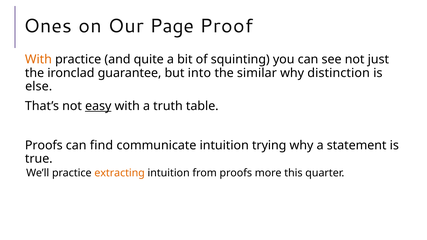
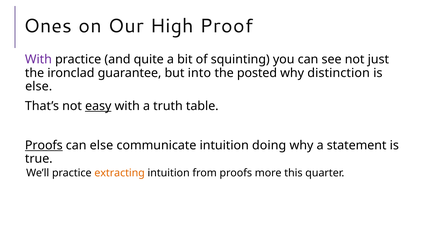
Page: Page -> High
With at (38, 60) colour: orange -> purple
similar: similar -> posted
Proofs at (44, 145) underline: none -> present
can find: find -> else
trying: trying -> doing
